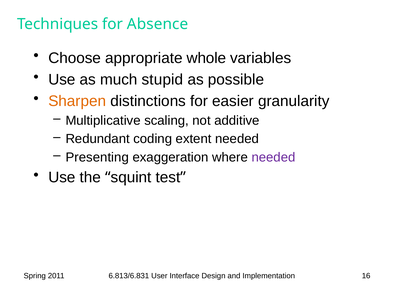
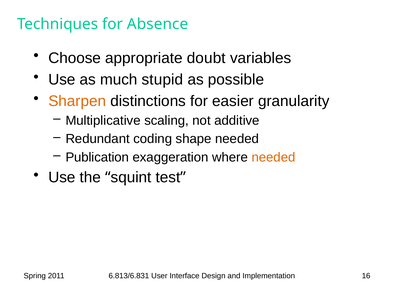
whole: whole -> doubt
extent: extent -> shape
Presenting: Presenting -> Publication
needed at (273, 157) colour: purple -> orange
